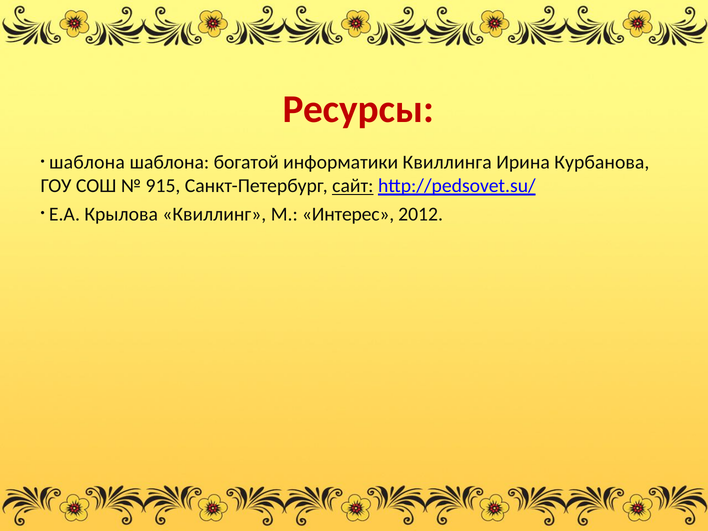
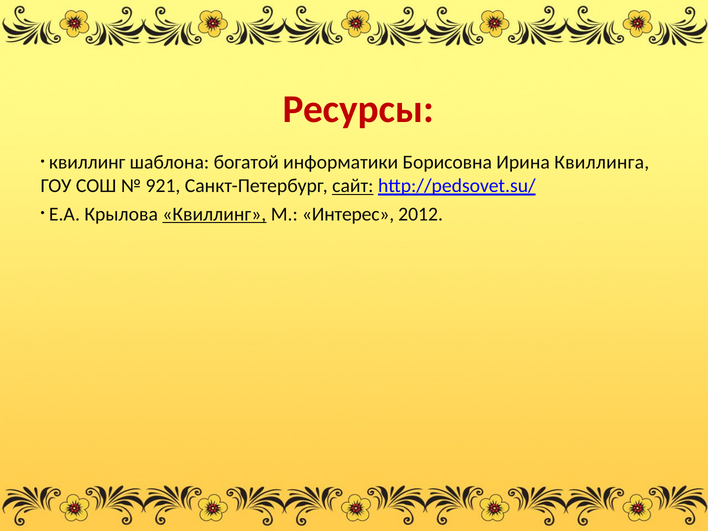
шаблона at (87, 162): шаблона -> квиллинг
Квиллинга: Квиллинга -> Борисовна
Курбанова: Курбанова -> Квиллинга
915: 915 -> 921
Квиллинг at (214, 214) underline: none -> present
